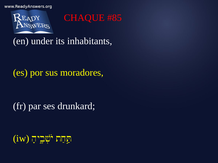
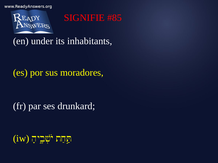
CHAQUE: CHAQUE -> SIGNIFIE
